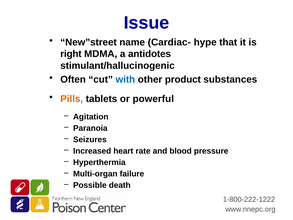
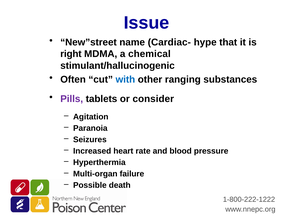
antidotes: antidotes -> chemical
product: product -> ranging
Pills colour: orange -> purple
powerful: powerful -> consider
